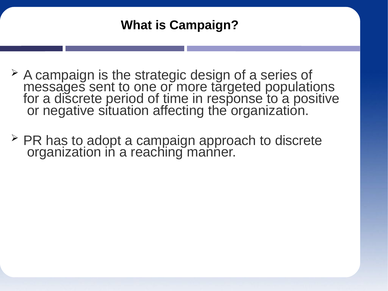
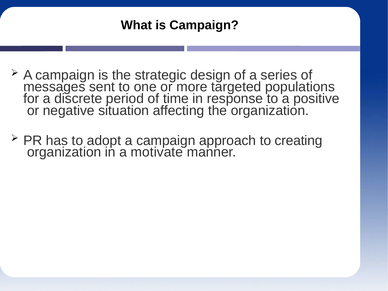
to discrete: discrete -> creating
reaching: reaching -> motivate
